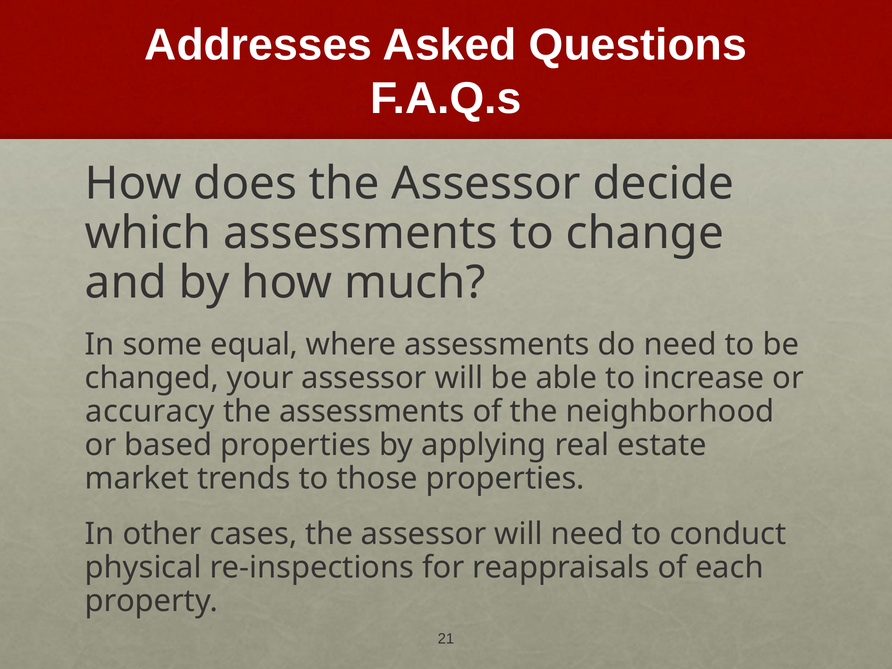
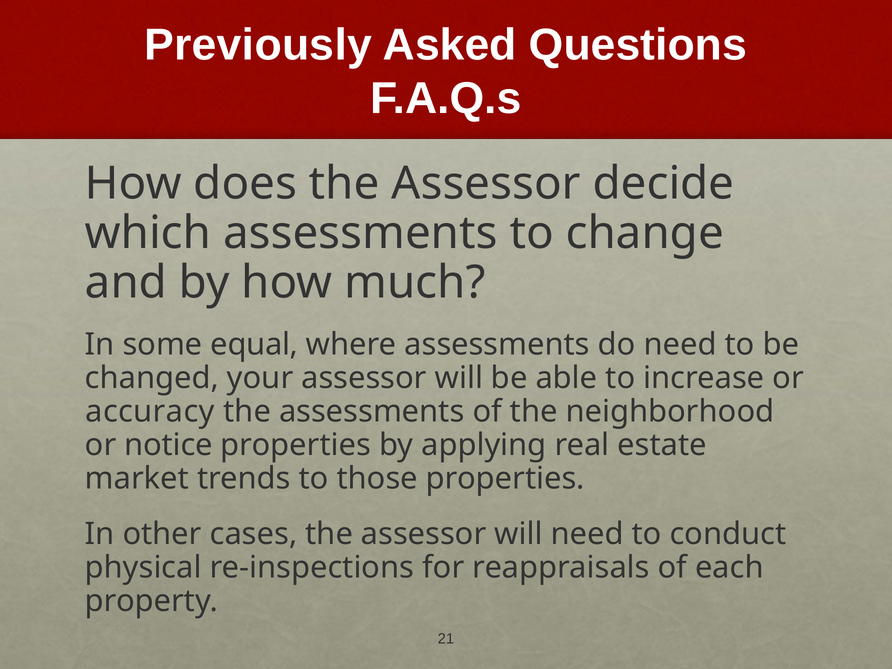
Addresses: Addresses -> Previously
based: based -> notice
